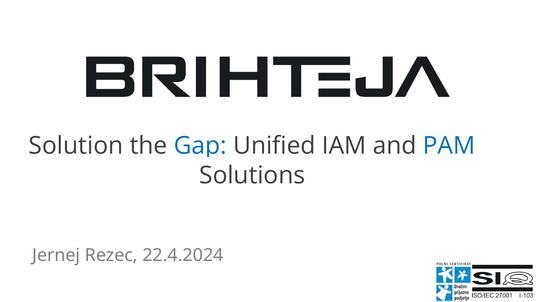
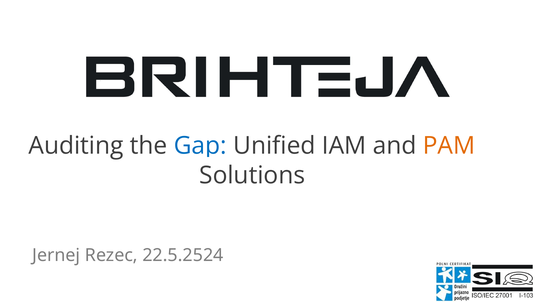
Solution: Solution -> Auditing
PAM colour: blue -> orange
22.4.2024: 22.4.2024 -> 22.5.2524
